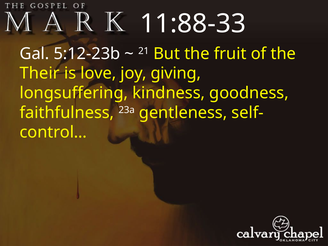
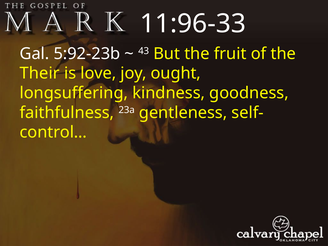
11:88-33: 11:88-33 -> 11:96-33
5:12-23b: 5:12-23b -> 5:92-23b
21: 21 -> 43
giving: giving -> ought
